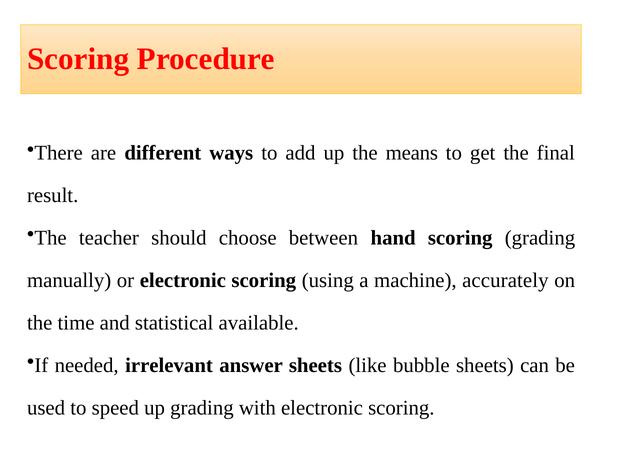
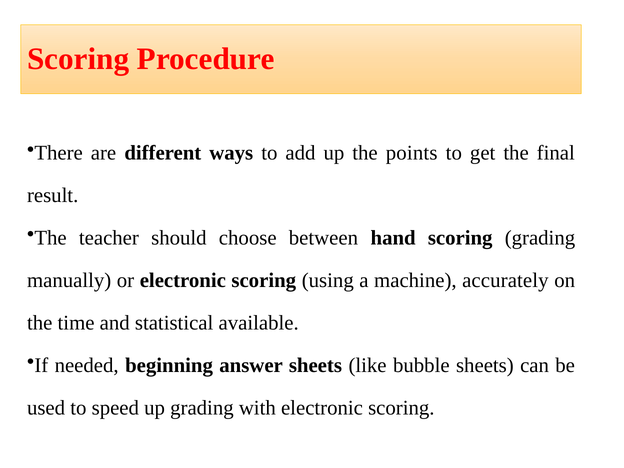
means: means -> points
irrelevant: irrelevant -> beginning
